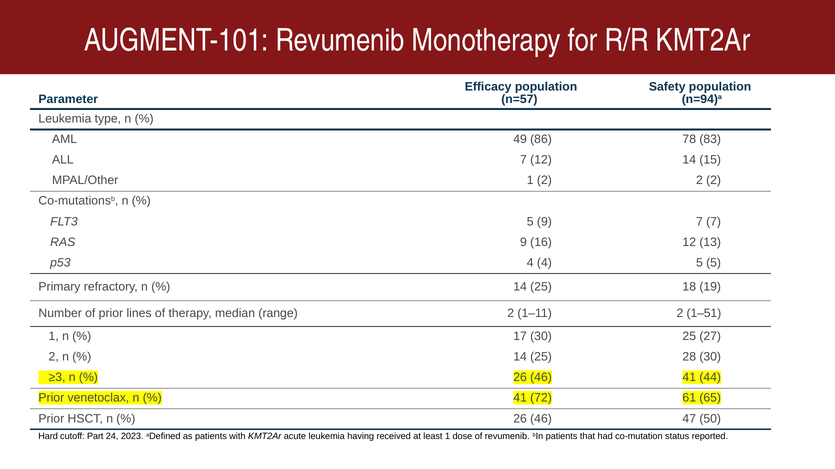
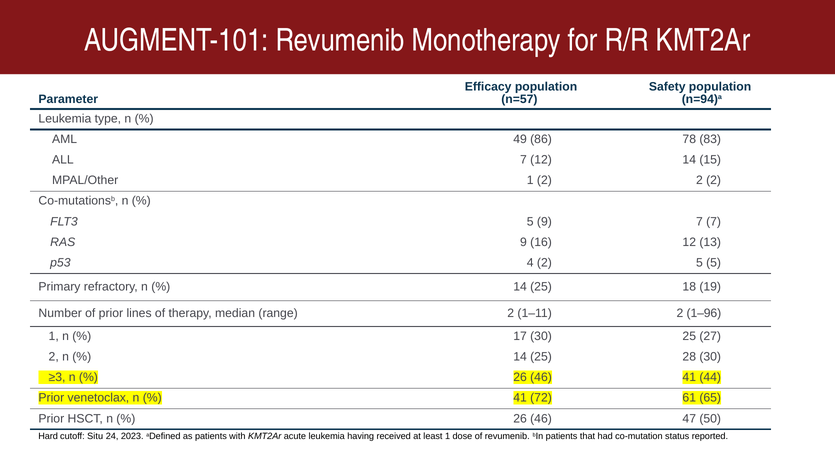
4 4: 4 -> 2
1–51: 1–51 -> 1–96
Part: Part -> Situ
